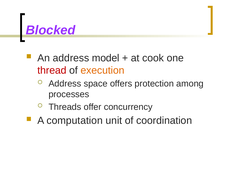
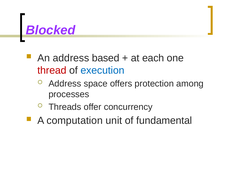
model: model -> based
cook: cook -> each
execution colour: orange -> blue
coordination: coordination -> fundamental
